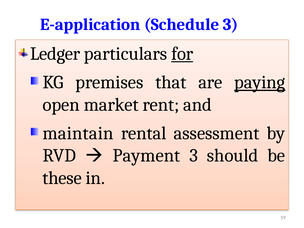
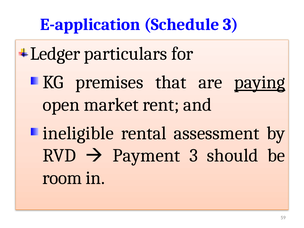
for underline: present -> none
maintain: maintain -> ineligible
these: these -> room
